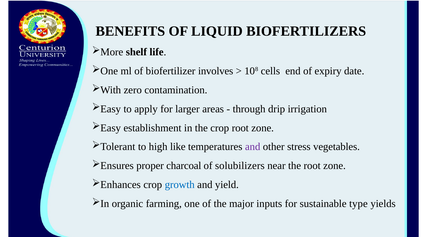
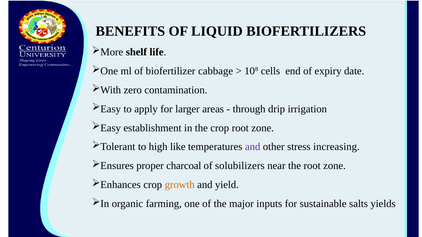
involves: involves -> cabbage
vegetables: vegetables -> increasing
growth colour: blue -> orange
type: type -> salts
